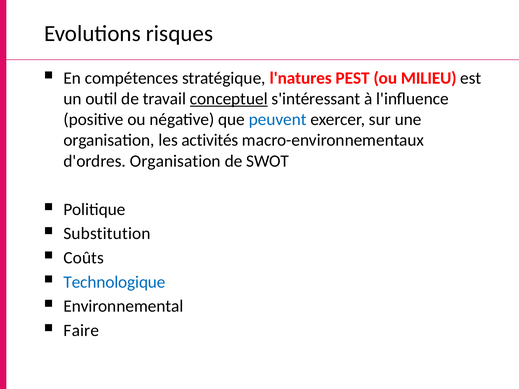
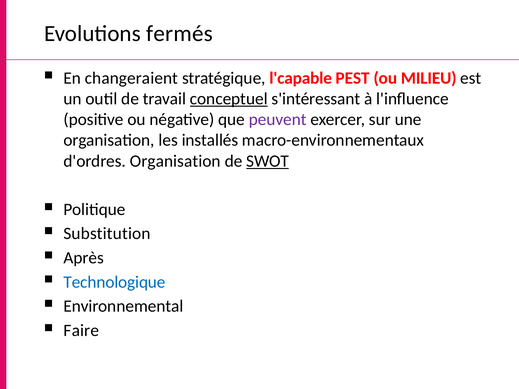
risques: risques -> fermés
compétences: compétences -> changeraient
l'natures: l'natures -> l'capable
peuvent colour: blue -> purple
activités: activités -> installés
SWOT underline: none -> present
Coûts: Coûts -> Après
